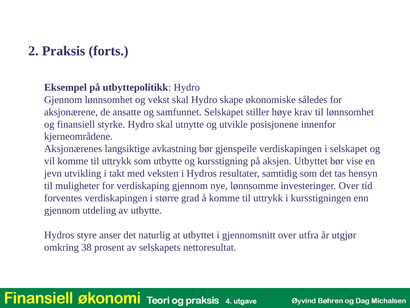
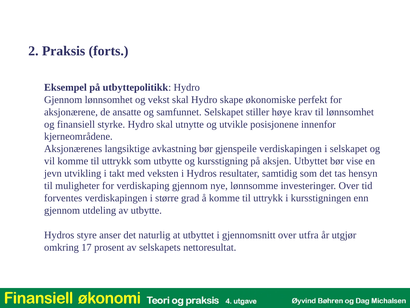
således: således -> perfekt
38: 38 -> 17
